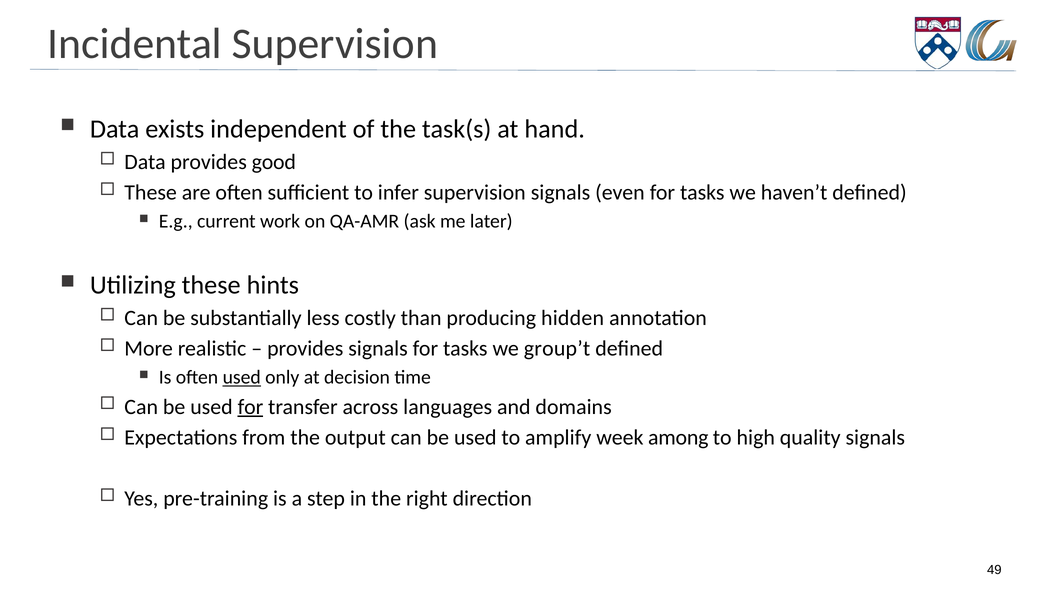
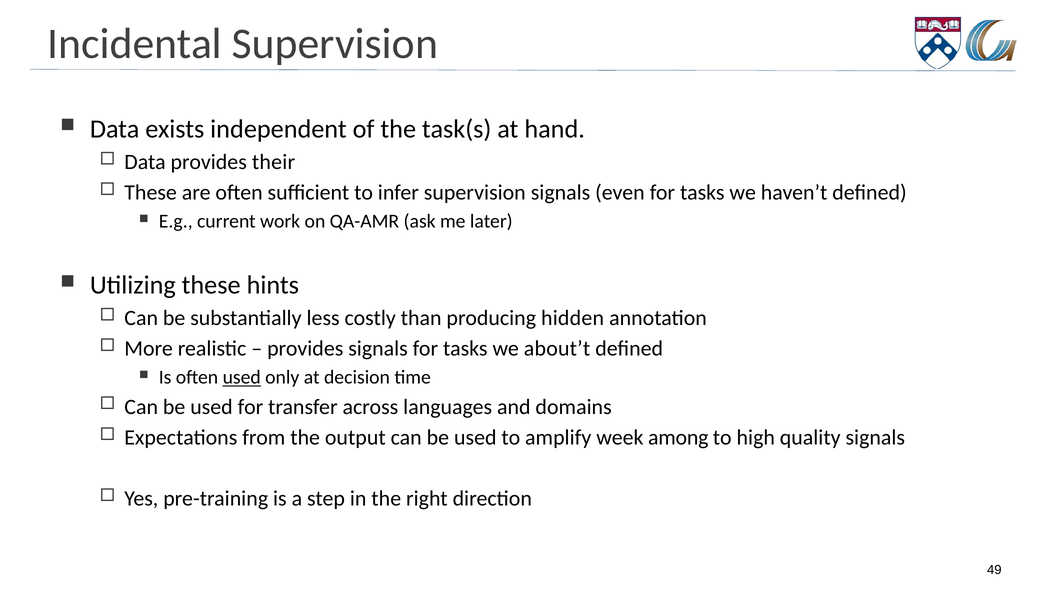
good: good -> their
group’t: group’t -> about’t
for at (250, 407) underline: present -> none
